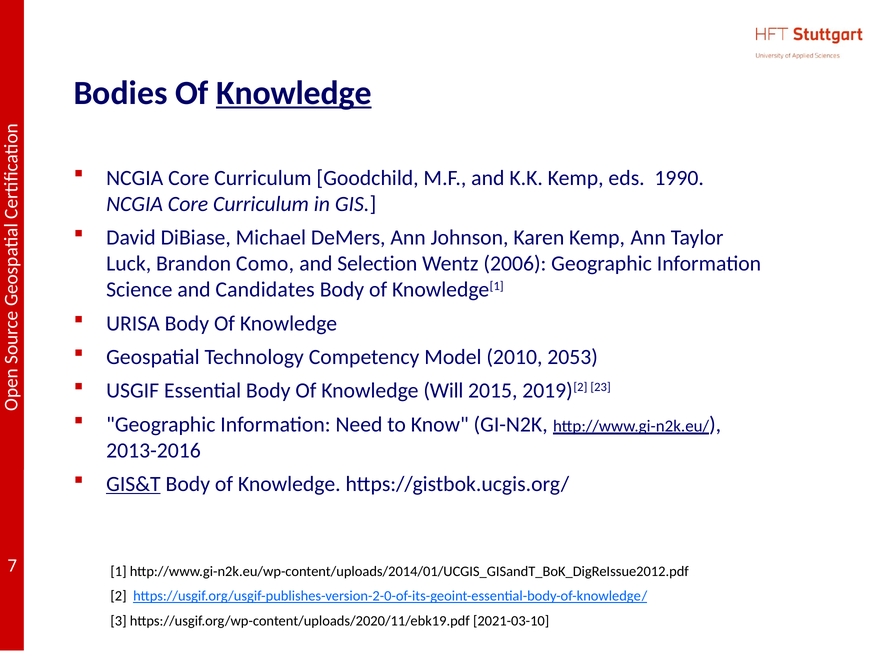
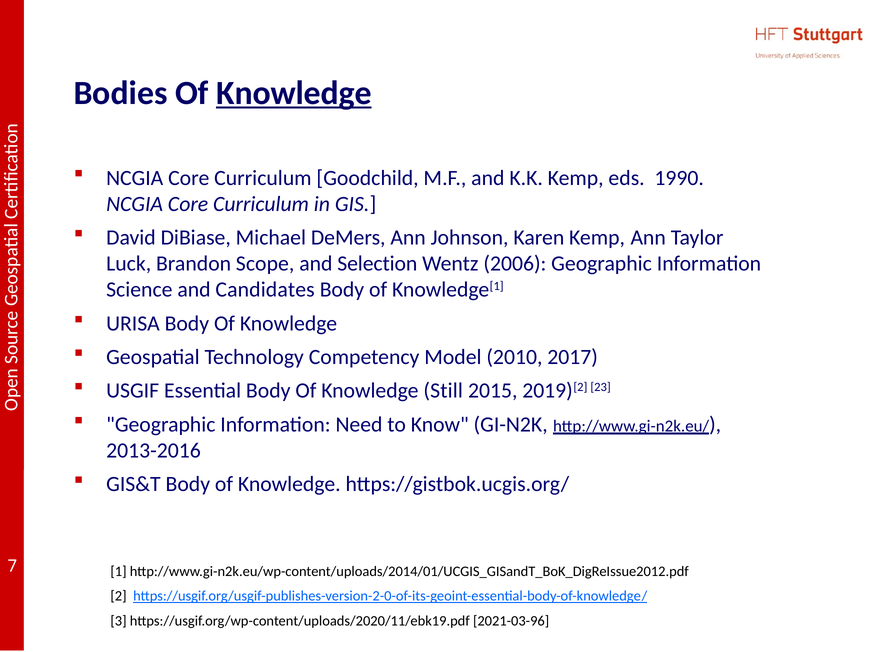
Como: Como -> Scope
2053: 2053 -> 2017
Will: Will -> Still
GIS&T underline: present -> none
2021-03-10: 2021-03-10 -> 2021-03-96
